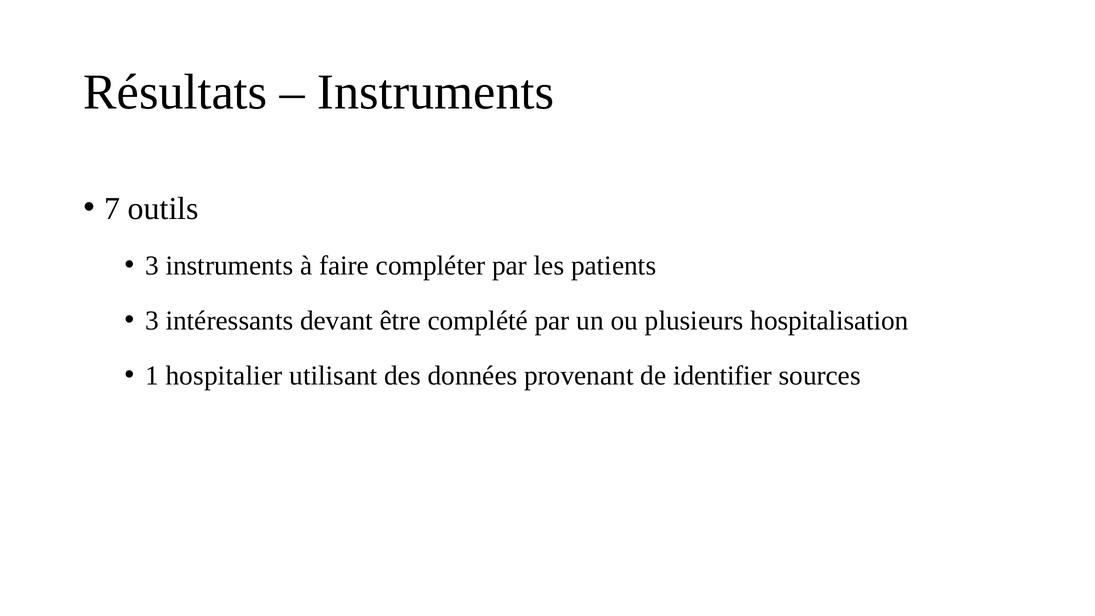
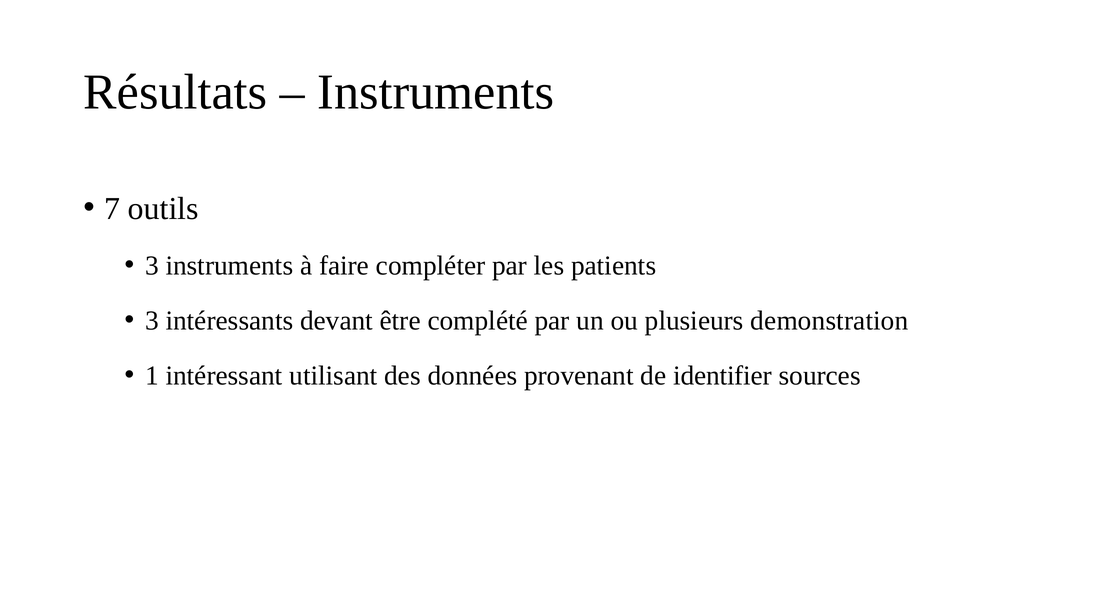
hospitalisation: hospitalisation -> demonstration
hospitalier: hospitalier -> intéressant
